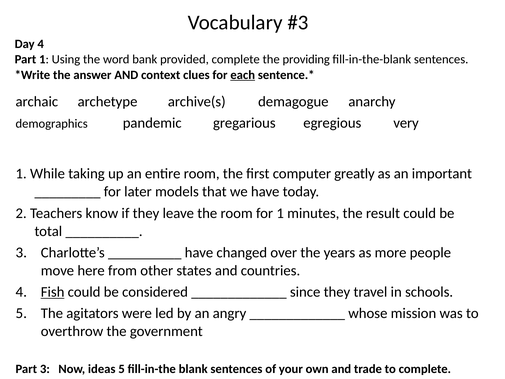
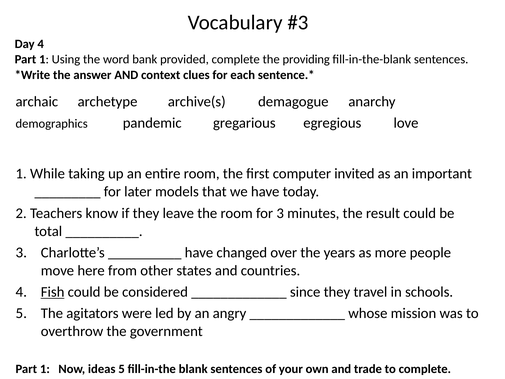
each underline: present -> none
very: very -> love
greatly: greatly -> invited
for 1: 1 -> 3
3 at (45, 369): 3 -> 1
